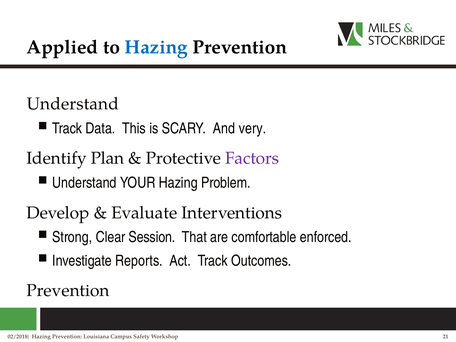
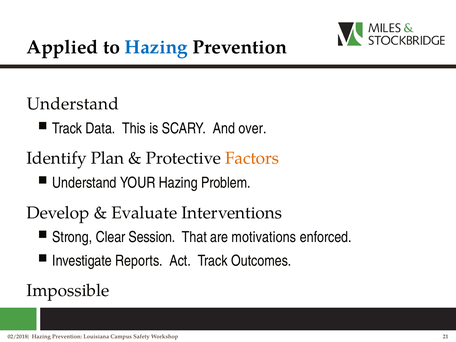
very: very -> over
Factors colour: purple -> orange
comfortable: comfortable -> motivations
Prevention at (68, 291): Prevention -> Impossible
